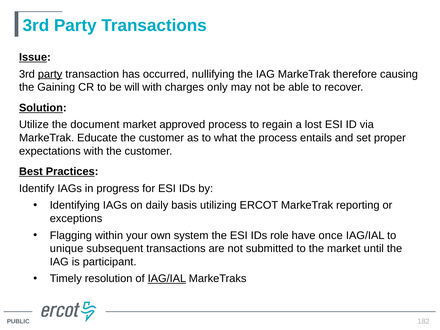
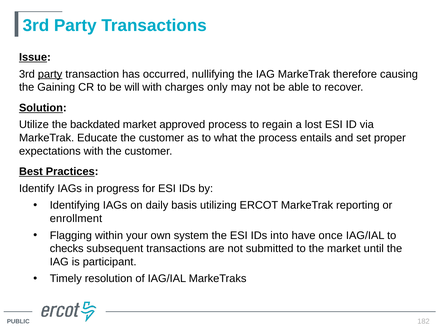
document: document -> backdated
exceptions: exceptions -> enrollment
role: role -> into
unique: unique -> checks
IAG/IAL at (167, 279) underline: present -> none
